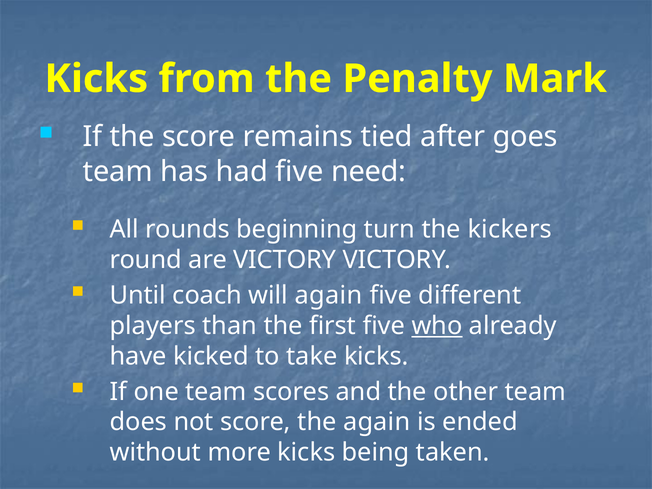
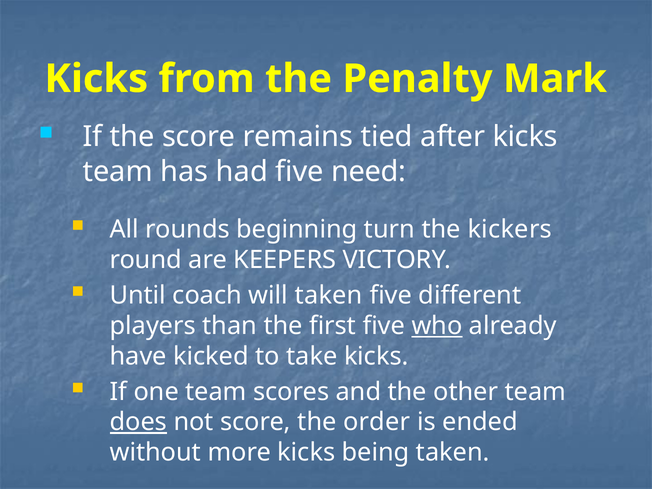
after goes: goes -> kicks
are VICTORY: VICTORY -> KEEPERS
will again: again -> taken
does underline: none -> present
the again: again -> order
